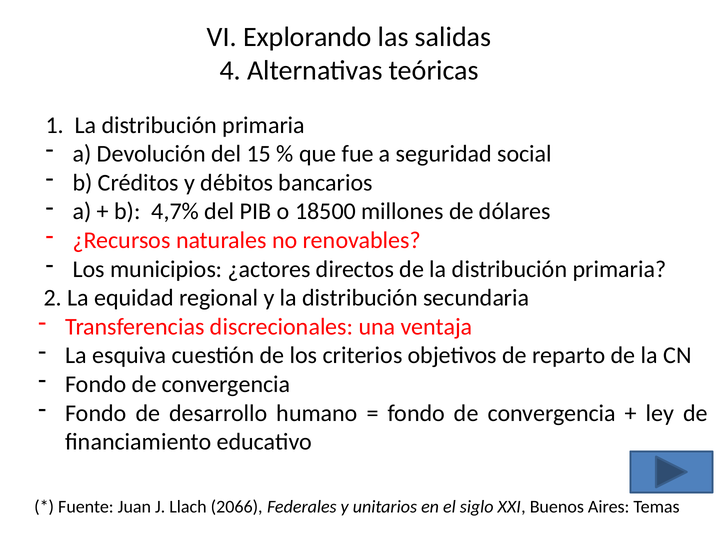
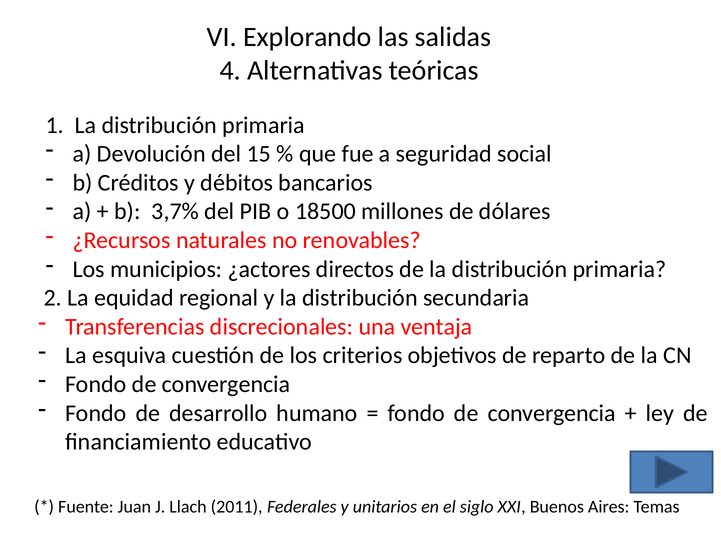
4,7%: 4,7% -> 3,7%
2066: 2066 -> 2011
